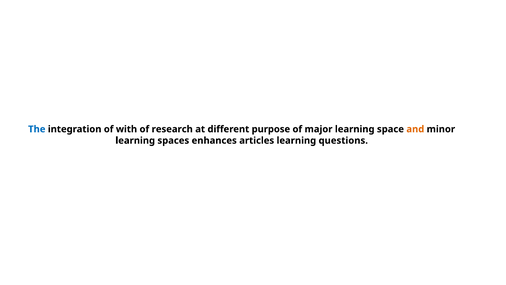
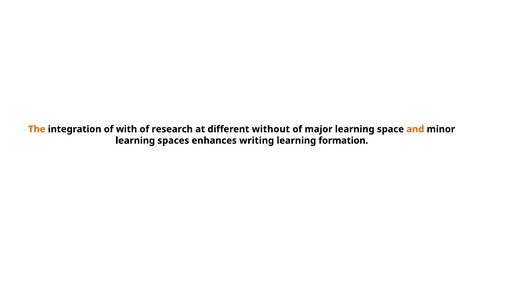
The colour: blue -> orange
purpose: purpose -> without
articles: articles -> writing
questions: questions -> formation
